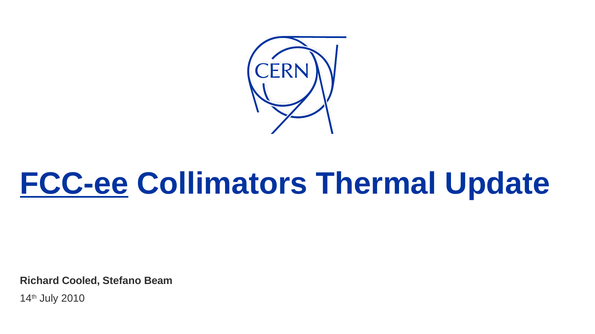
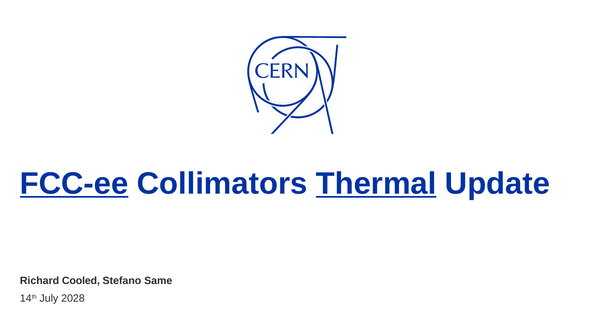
Thermal underline: none -> present
Beam: Beam -> Same
2010: 2010 -> 2028
